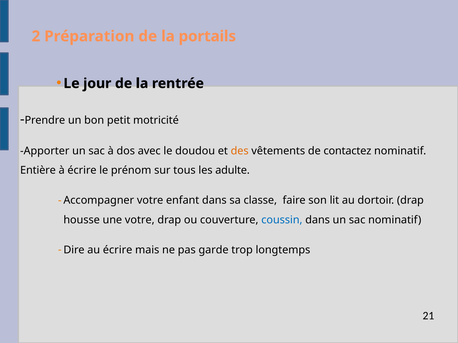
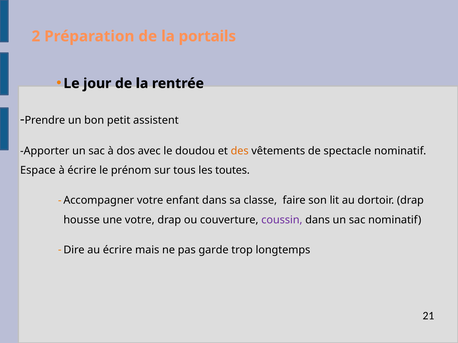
motricité: motricité -> assistent
contactez: contactez -> spectacle
Entière: Entière -> Espace
adulte: adulte -> toutes
coussin colour: blue -> purple
